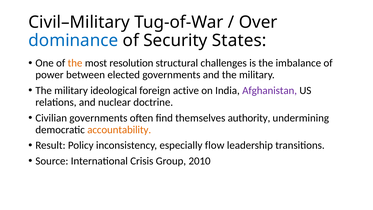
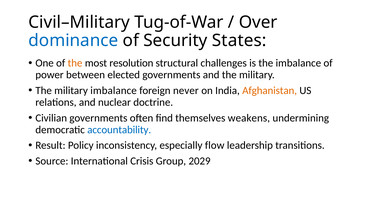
military ideological: ideological -> imbalance
active: active -> never
Afghanistan colour: purple -> orange
authority: authority -> weakens
accountability colour: orange -> blue
2010: 2010 -> 2029
